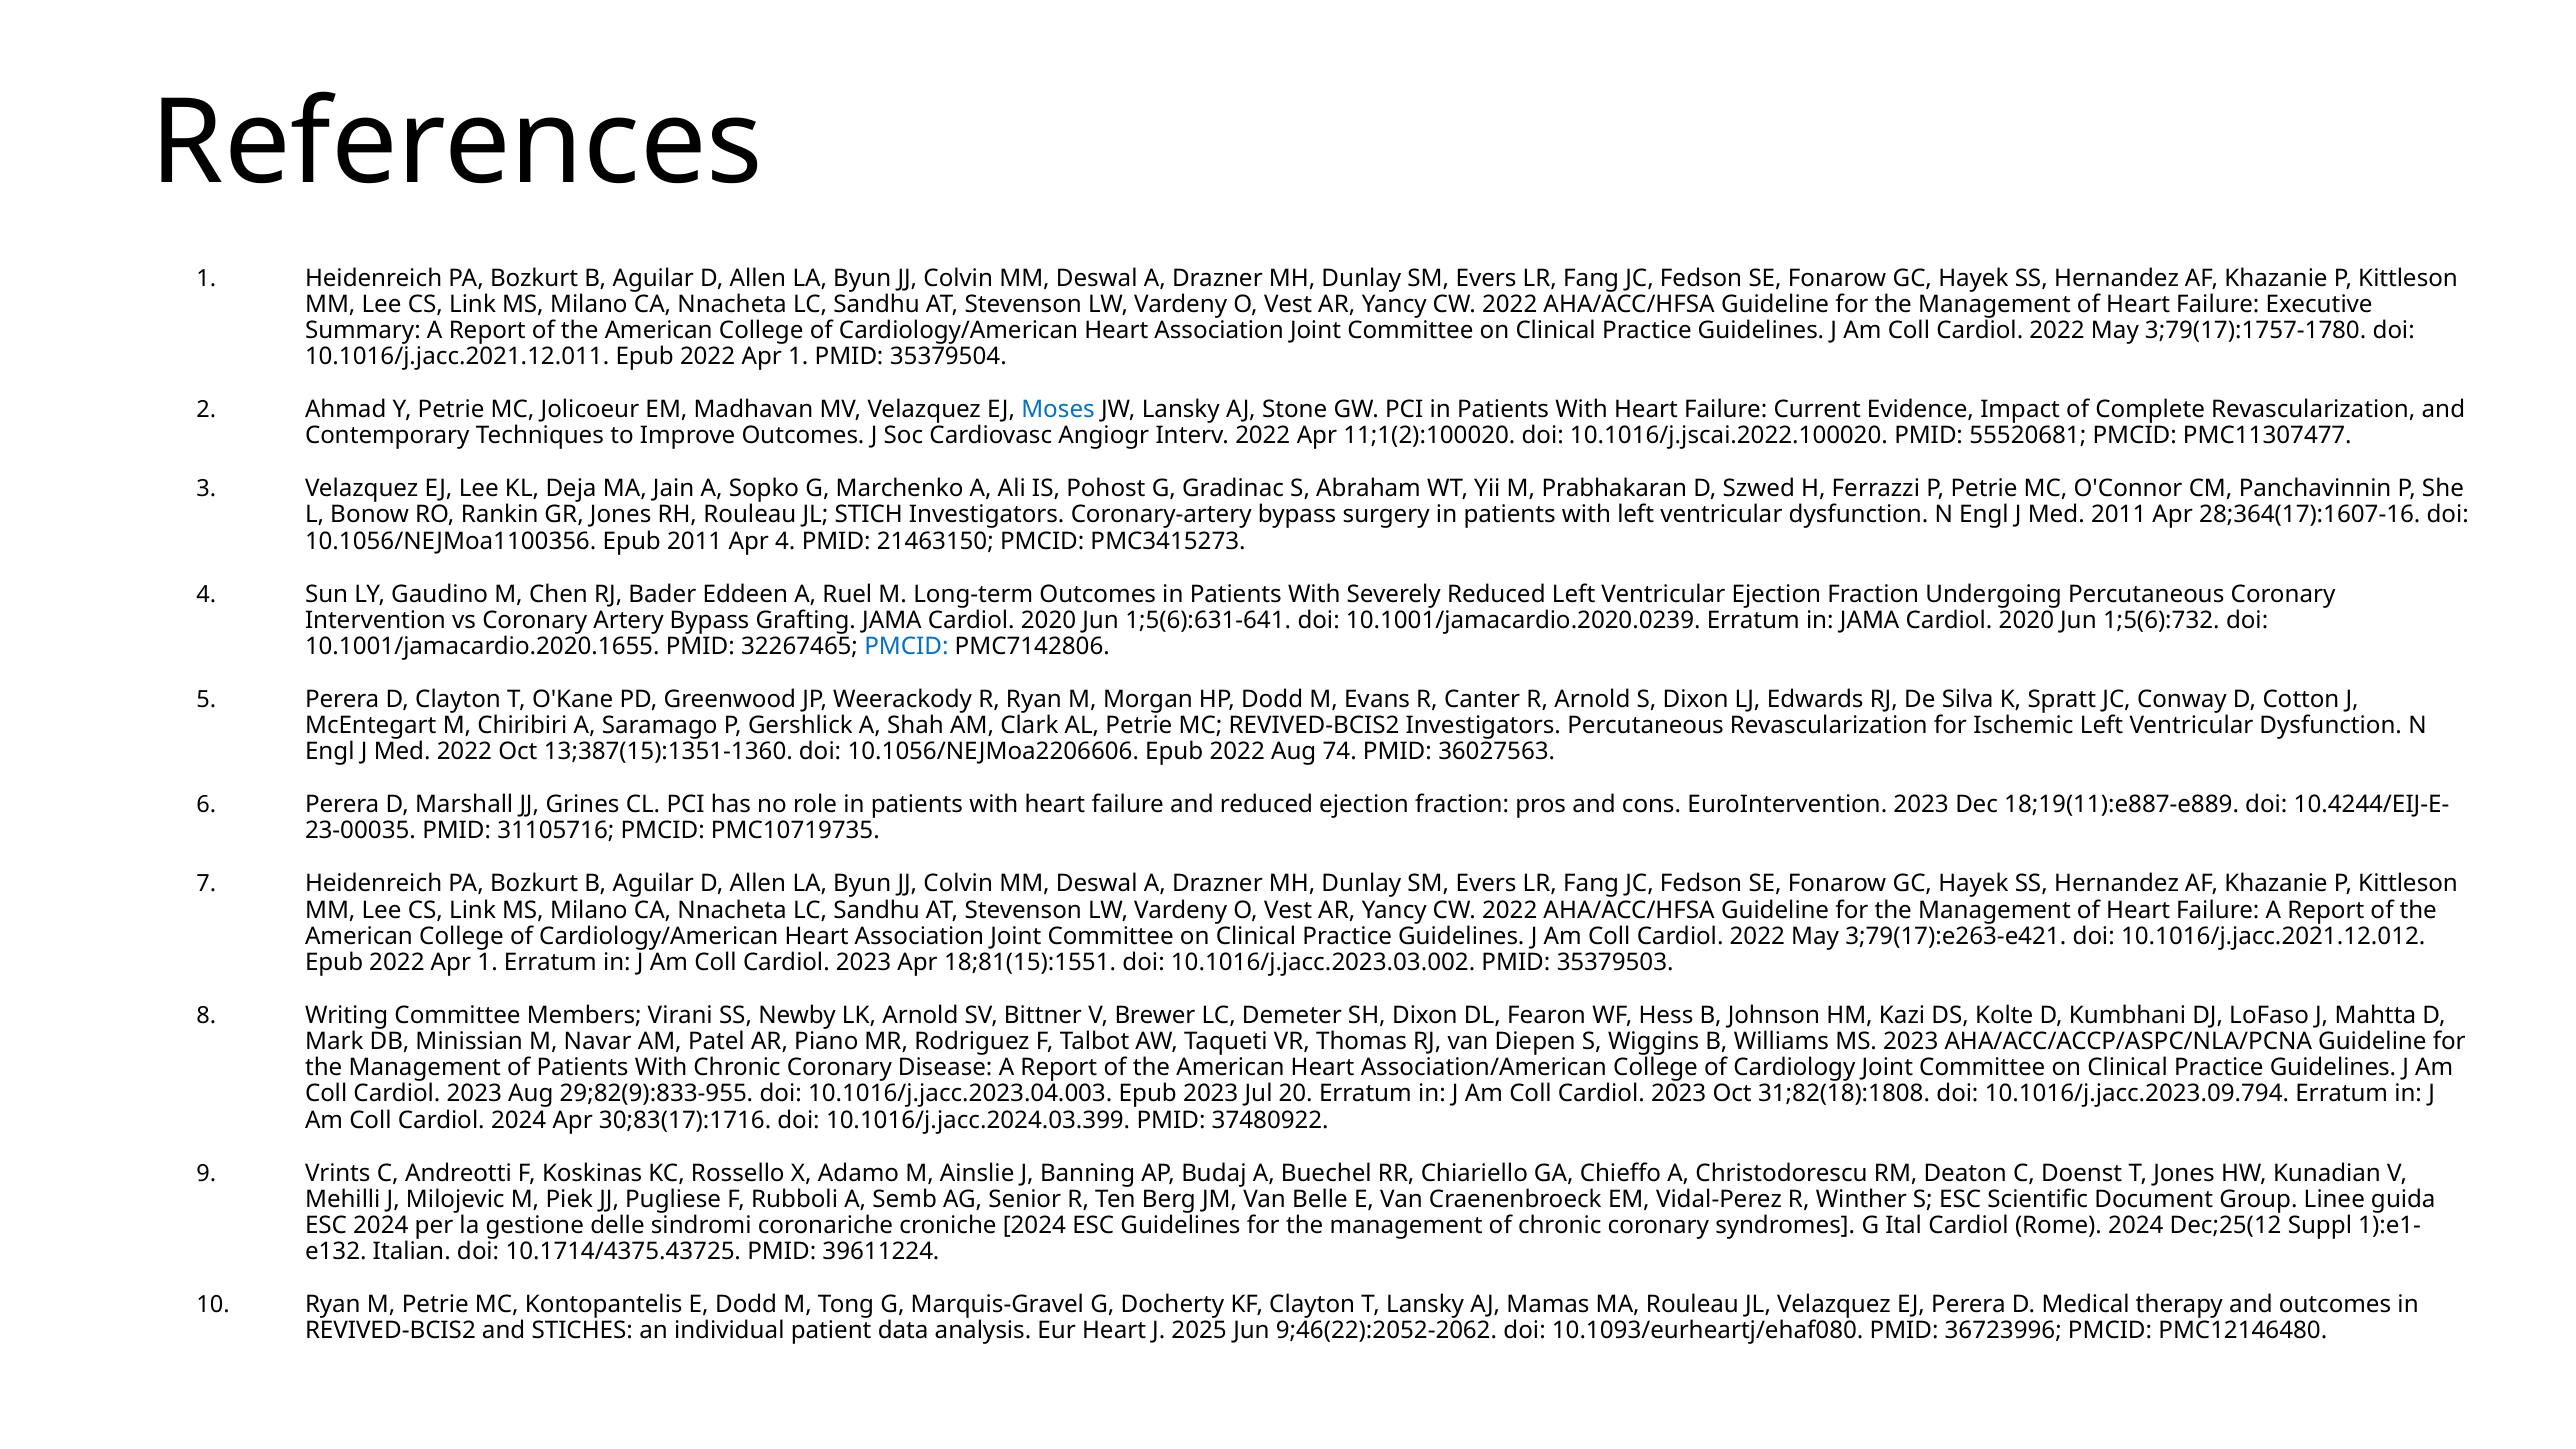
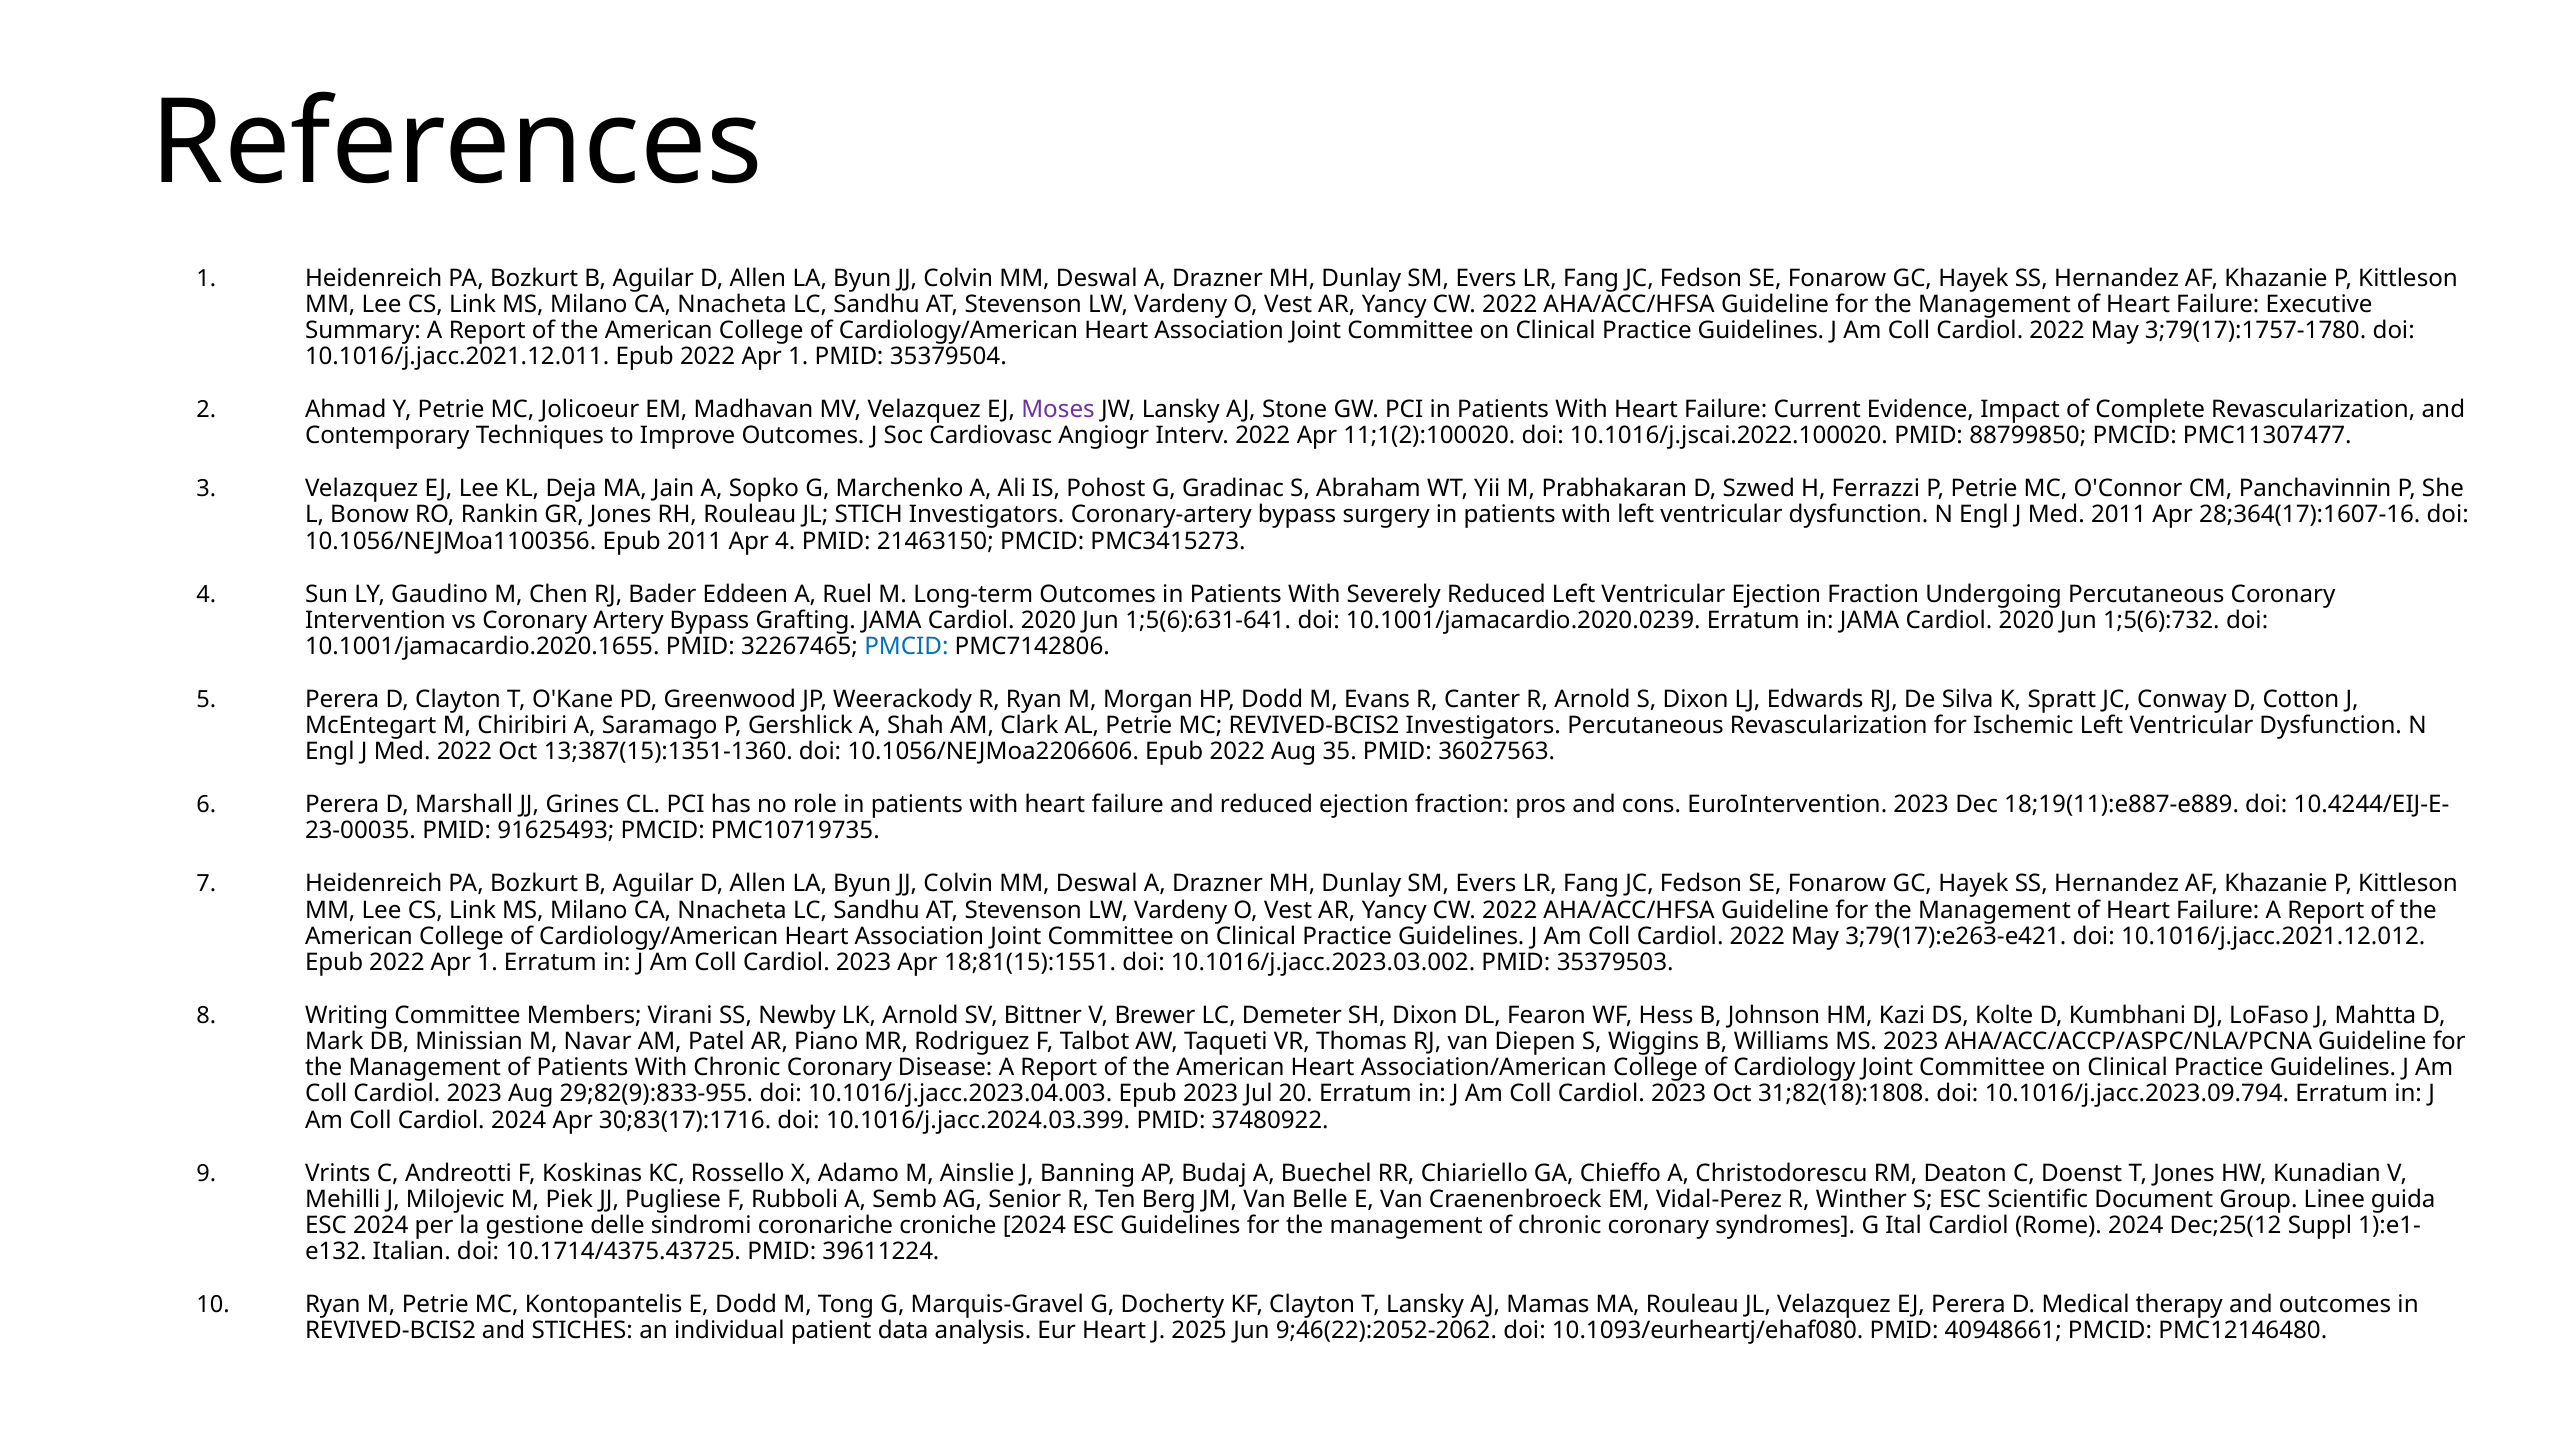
Moses colour: blue -> purple
55520681: 55520681 -> 88799850
74: 74 -> 35
31105716: 31105716 -> 91625493
36723996: 36723996 -> 40948661
